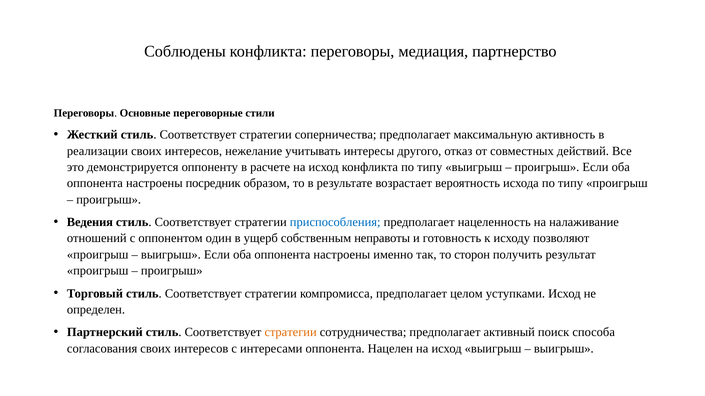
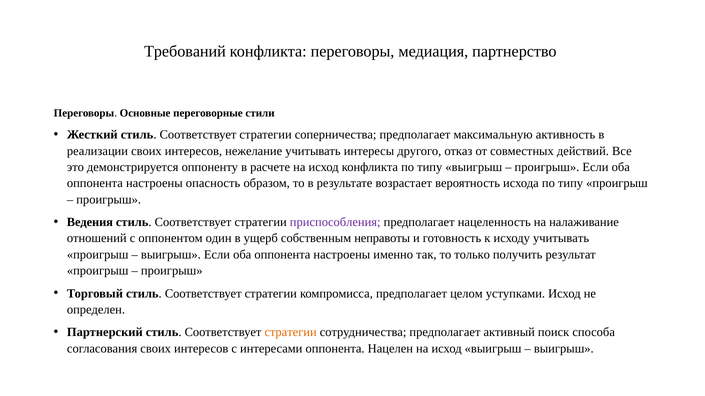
Соблюдены: Соблюдены -> Требований
посредник: посредник -> опасность
приспособления colour: blue -> purple
исходу позволяют: позволяют -> учитывать
сторон: сторон -> только
